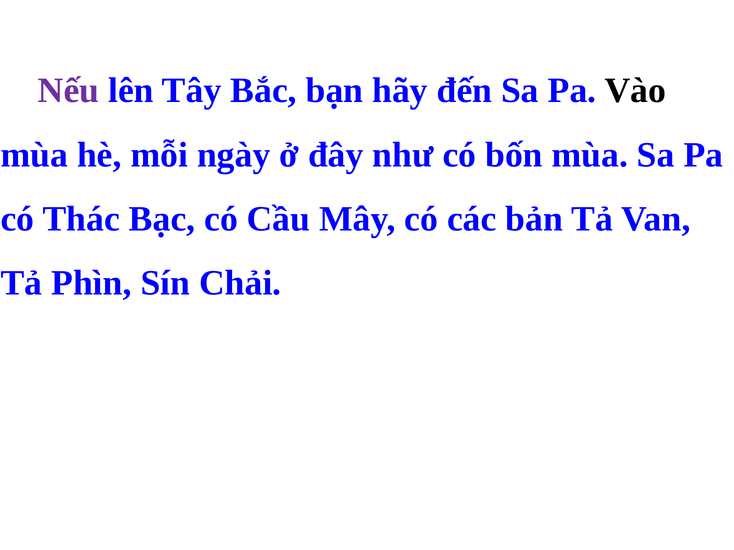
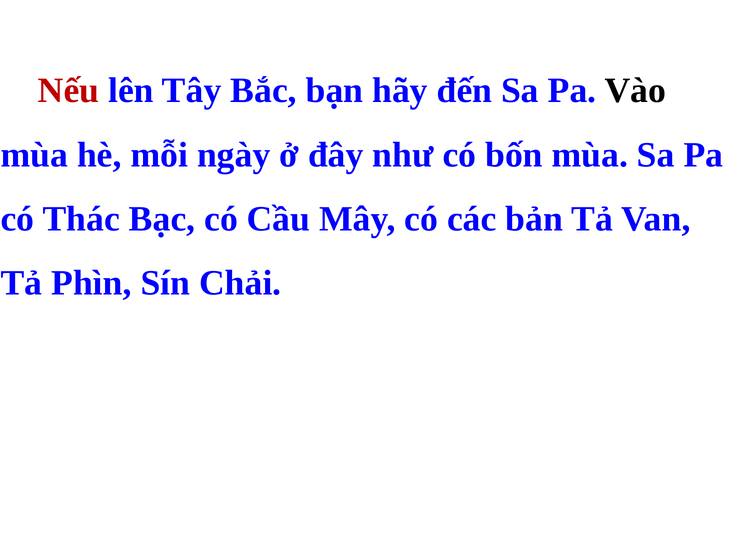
Nếu colour: purple -> red
